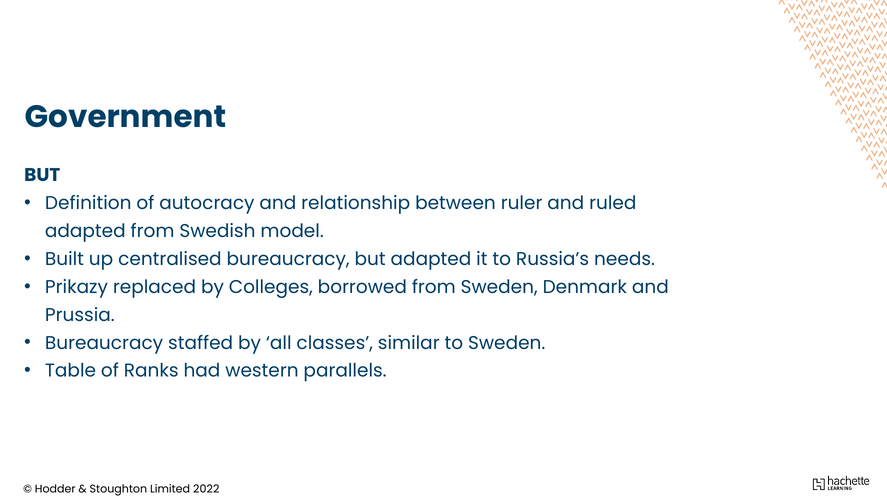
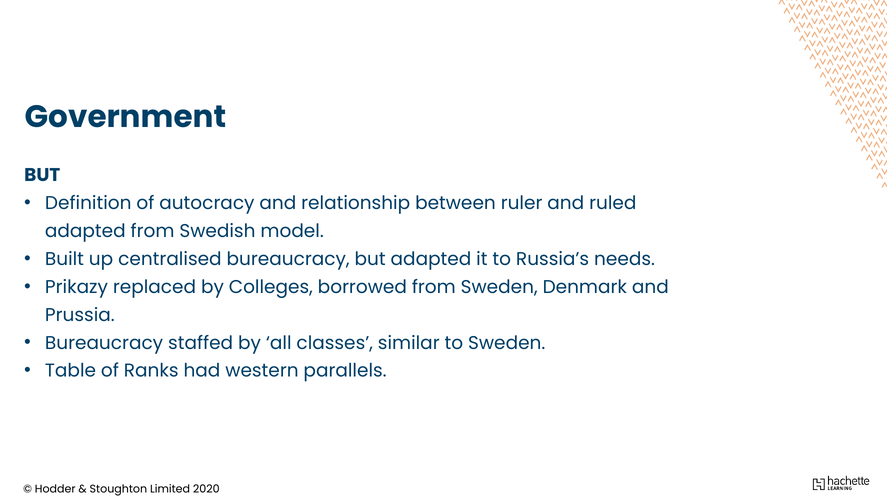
2022: 2022 -> 2020
